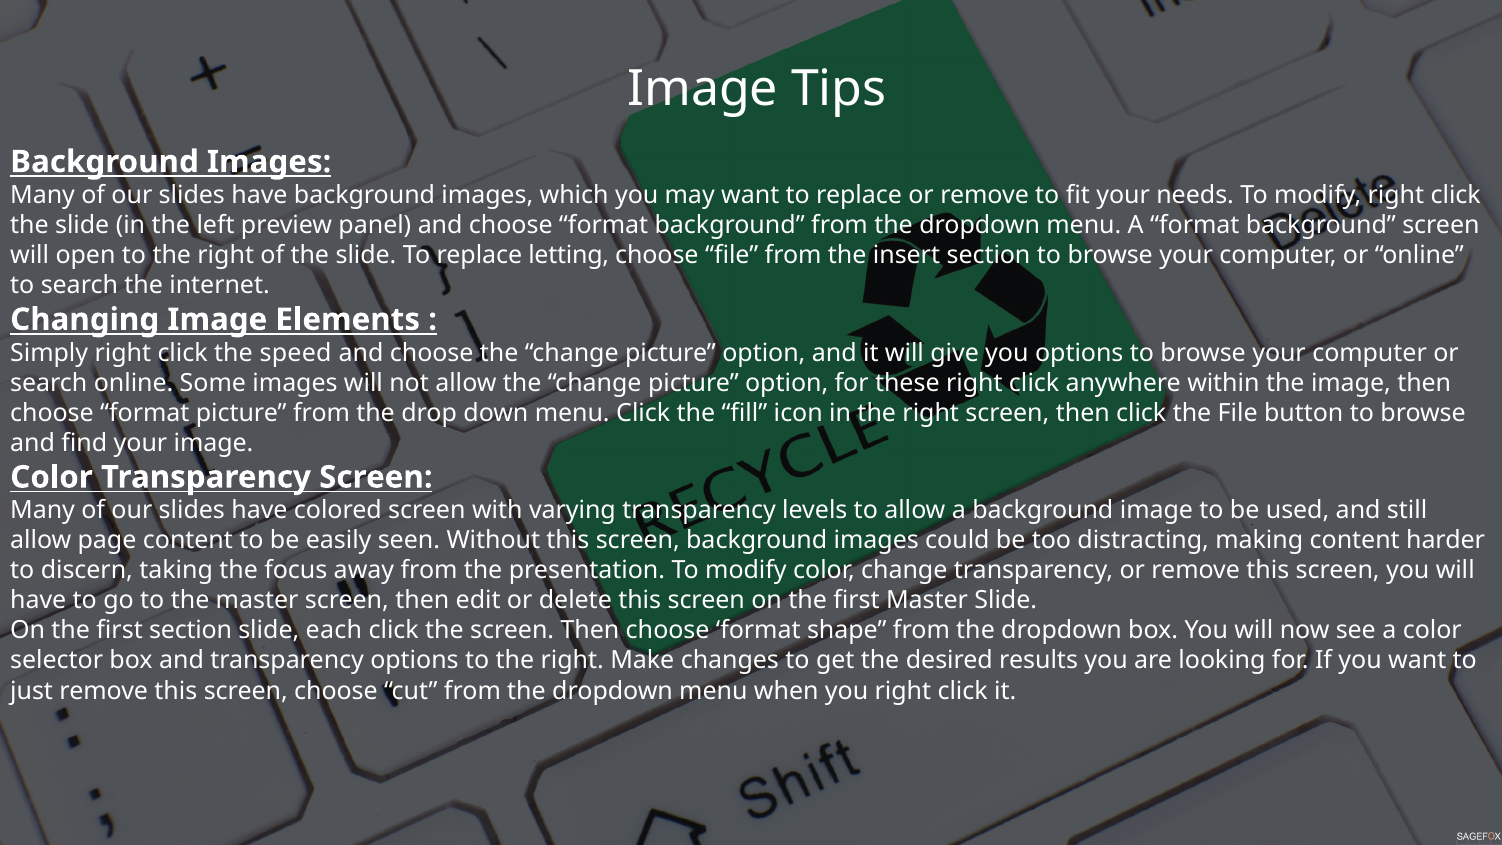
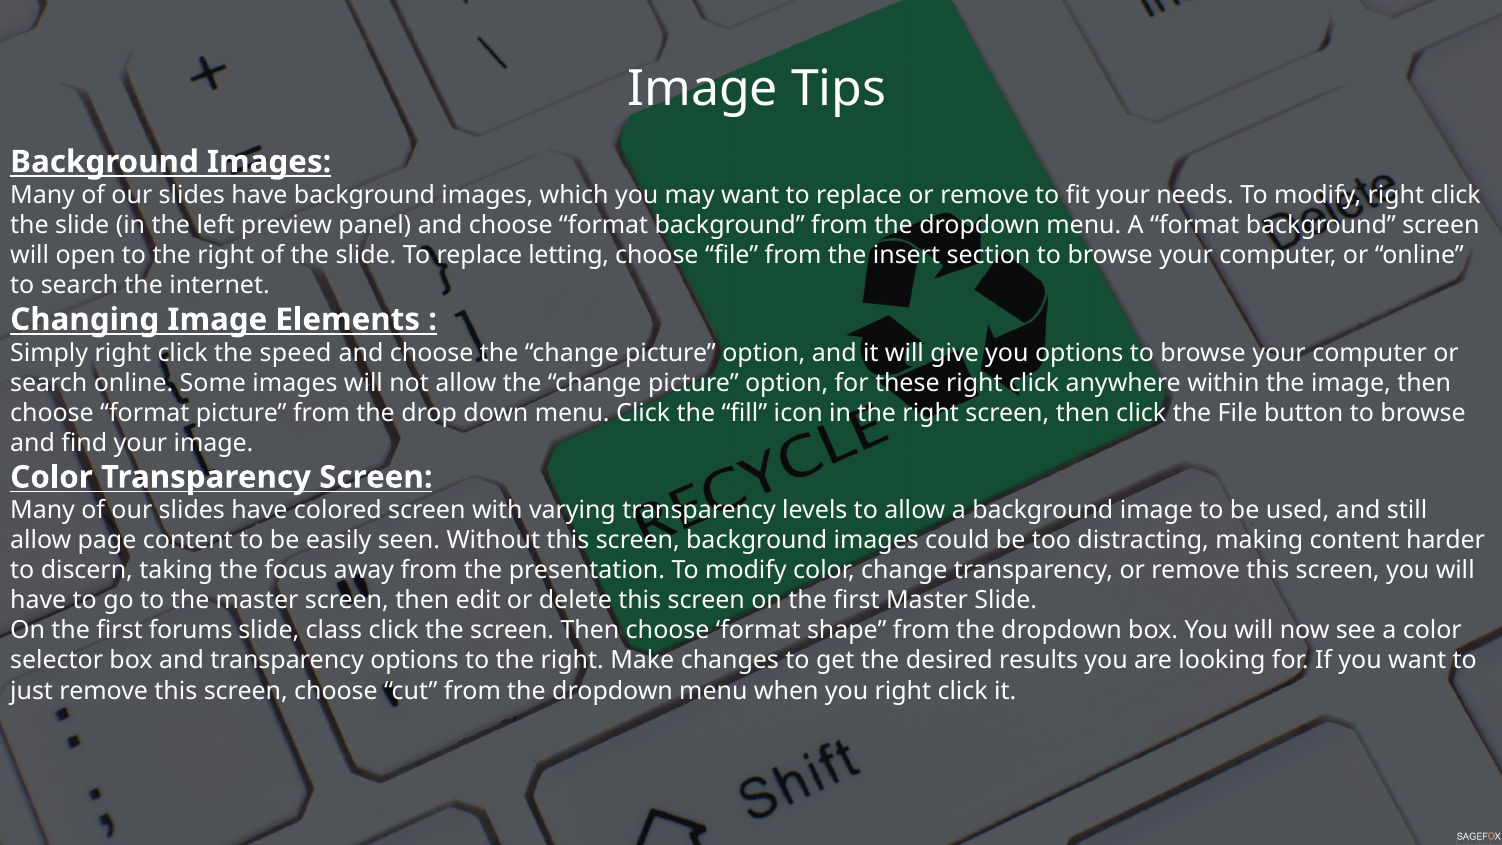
first section: section -> forums
each: each -> class
